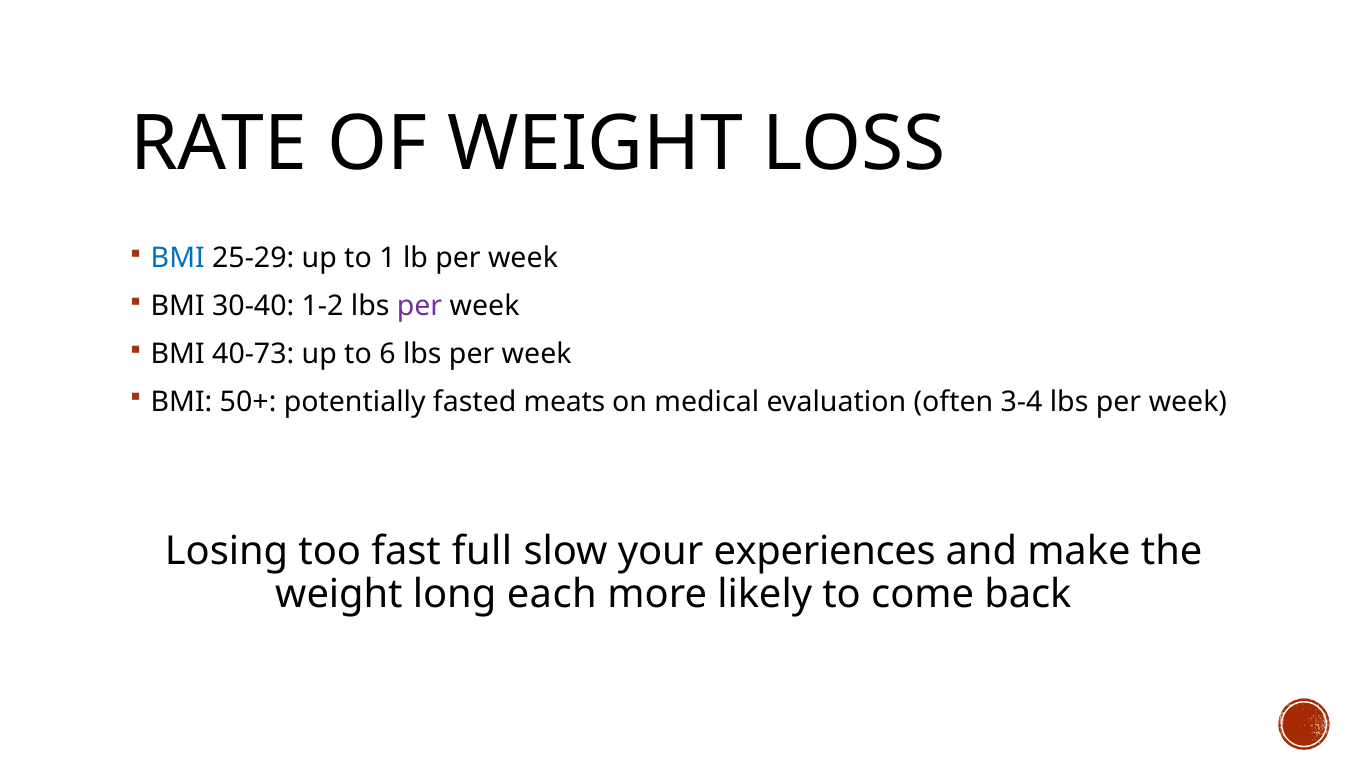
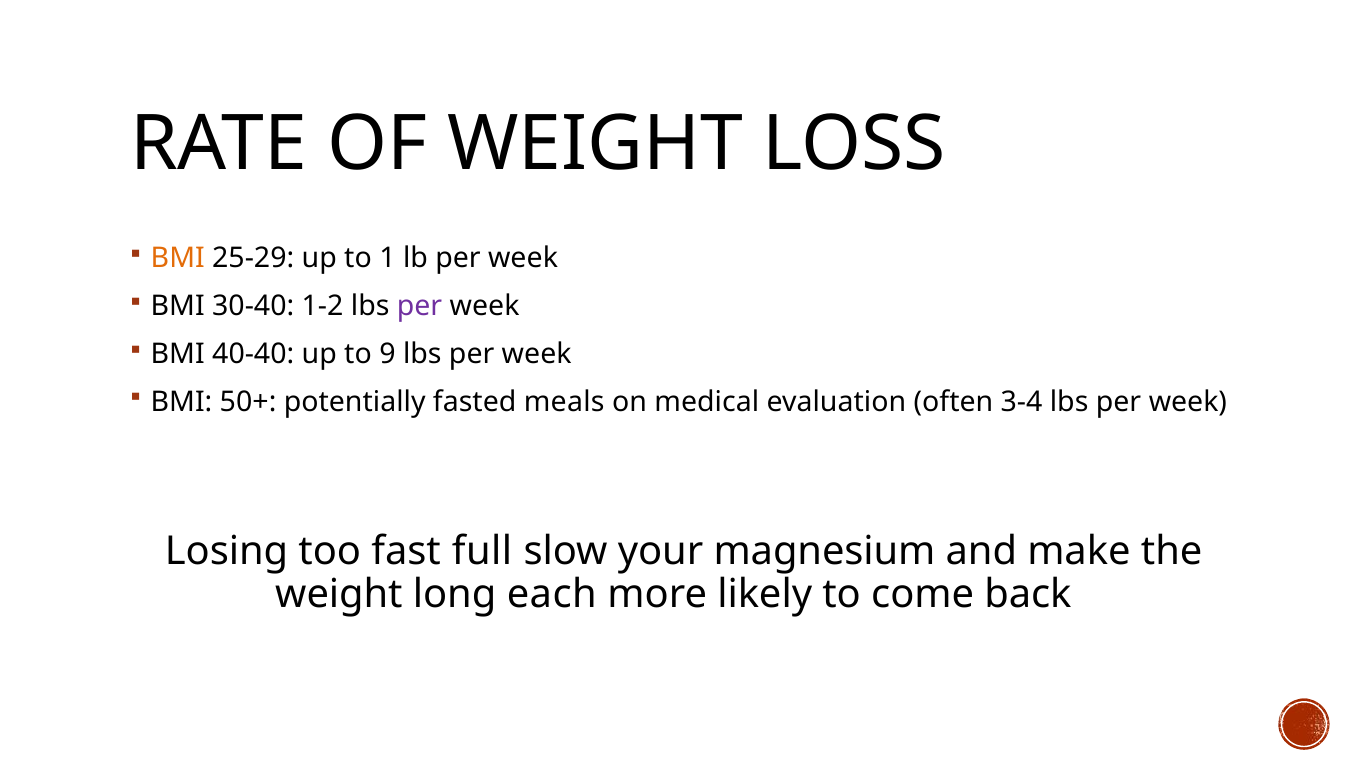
BMI at (178, 258) colour: blue -> orange
40-73: 40-73 -> 40-40
6: 6 -> 9
meats: meats -> meals
experiences: experiences -> magnesium
